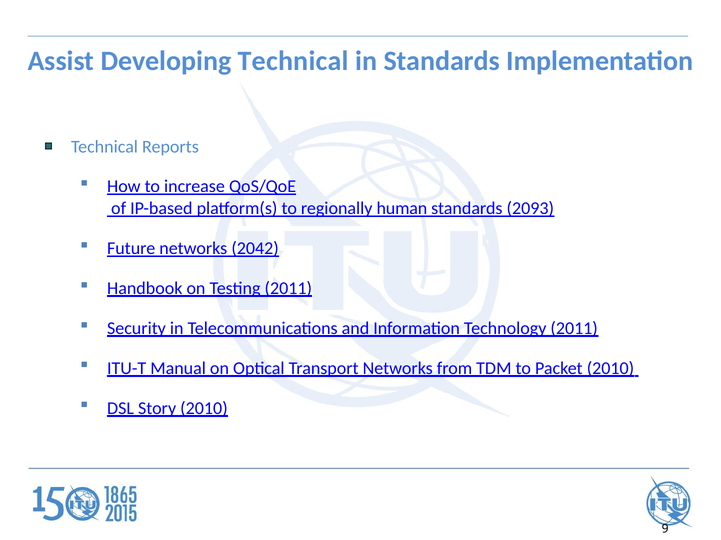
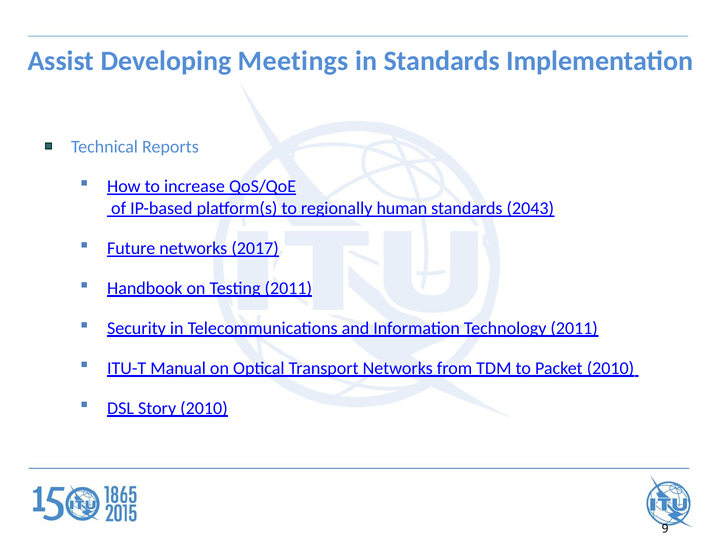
Developing Technical: Technical -> Meetings
2093: 2093 -> 2043
2042: 2042 -> 2017
